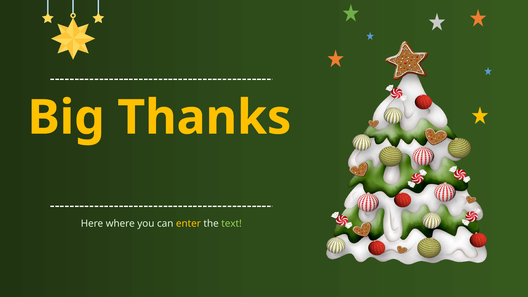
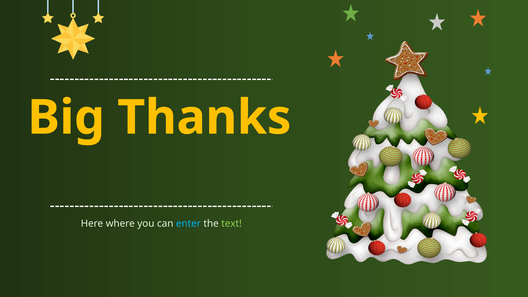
enter colour: yellow -> light blue
